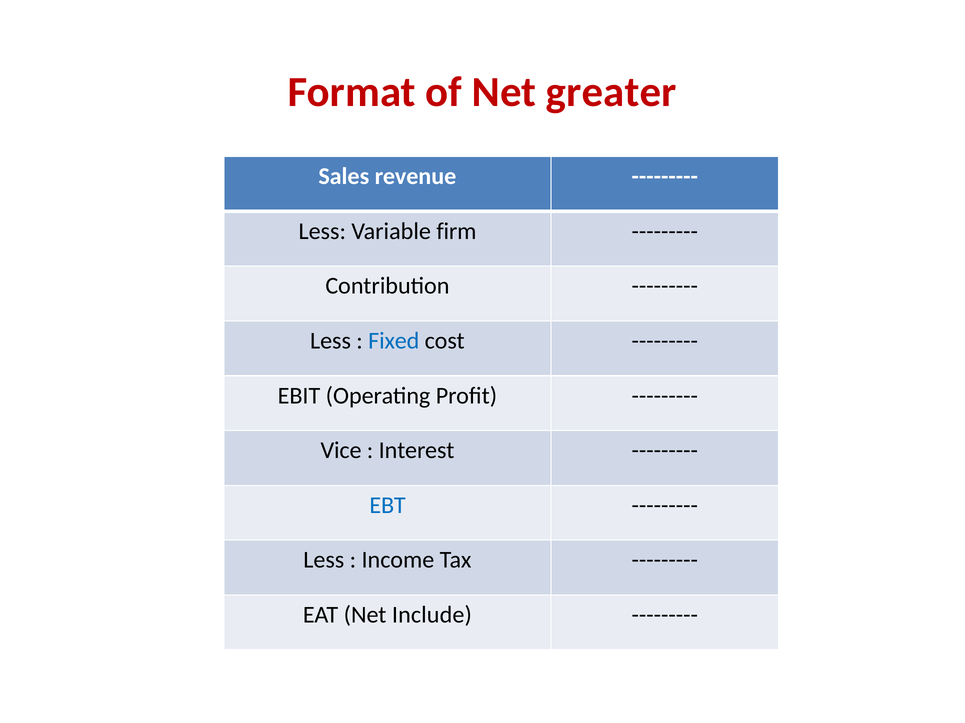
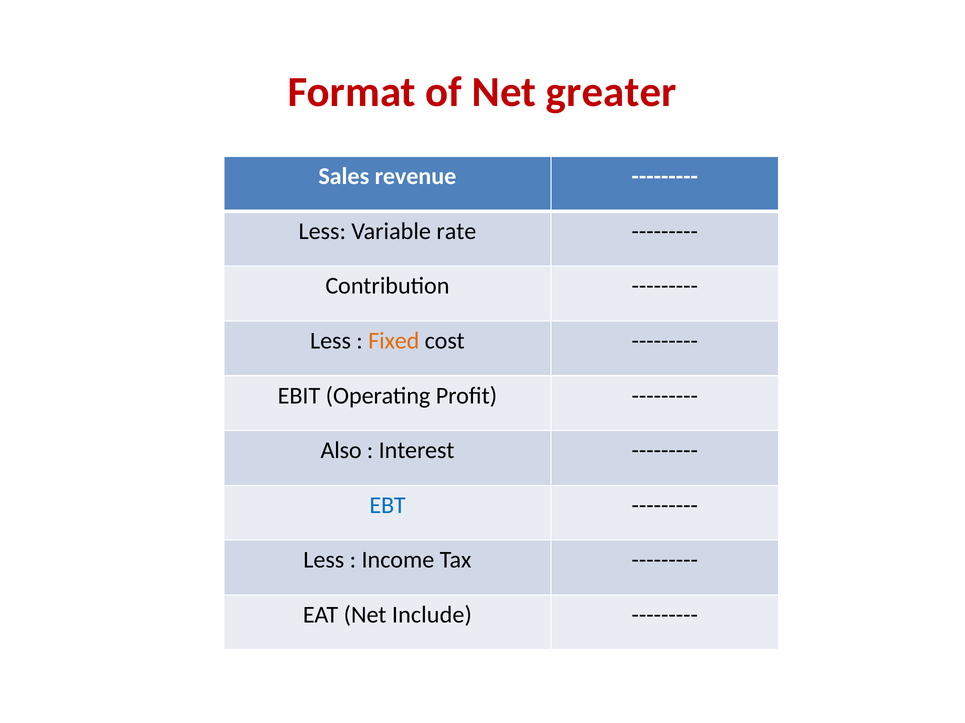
firm: firm -> rate
Fixed colour: blue -> orange
Vice: Vice -> Also
